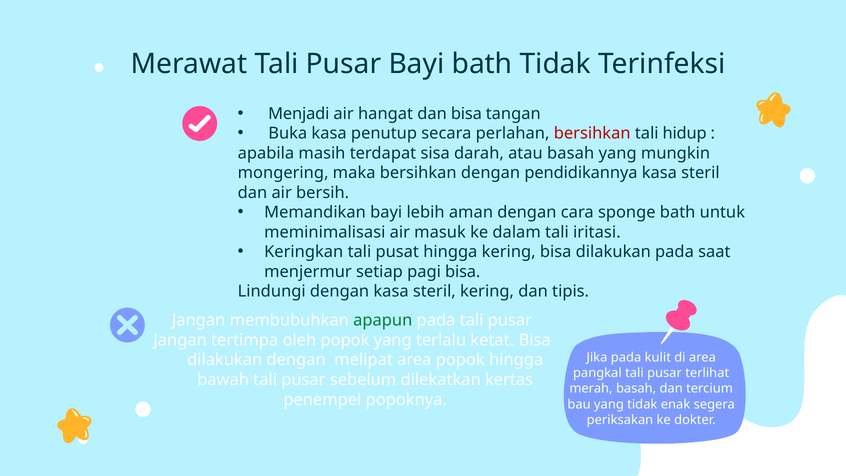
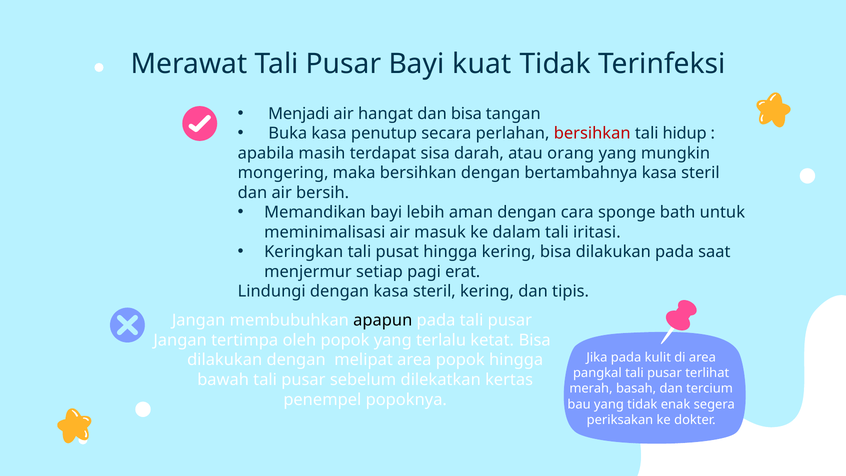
Bayi bath: bath -> kuat
atau basah: basah -> orang
pendidikannya: pendidikannya -> bertambahnya
pagi bisa: bisa -> erat
apapun colour: green -> black
